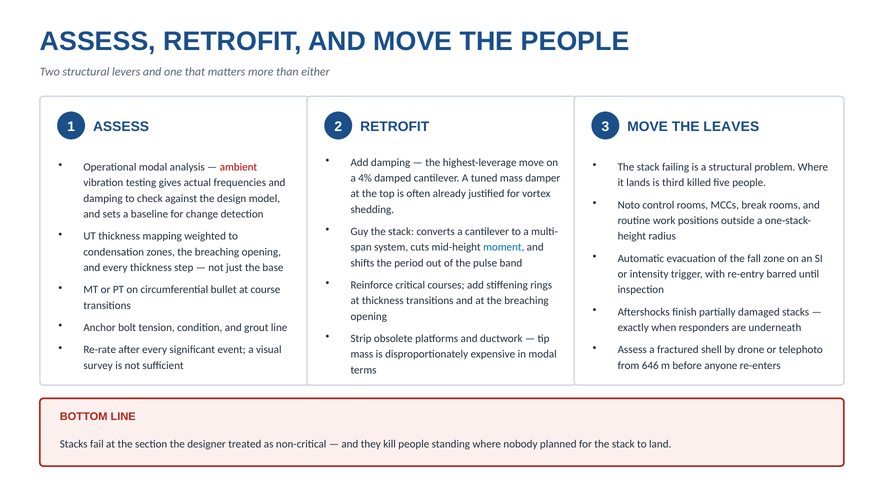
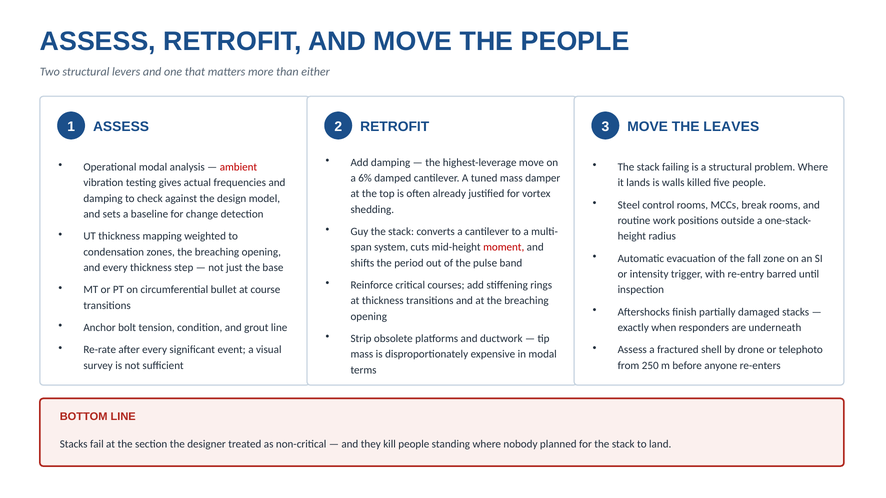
4%: 4% -> 6%
third: third -> walls
Noto: Noto -> Steel
moment colour: blue -> red
646: 646 -> 250
